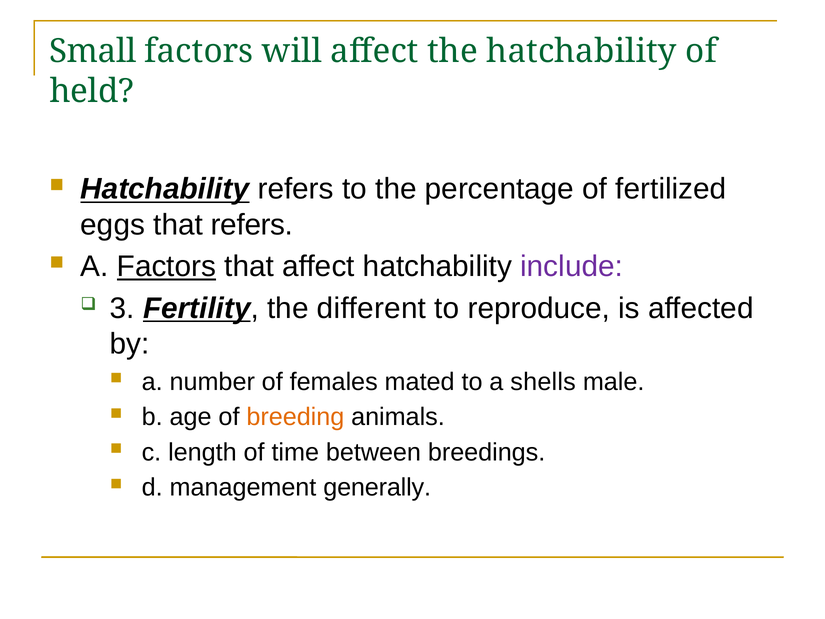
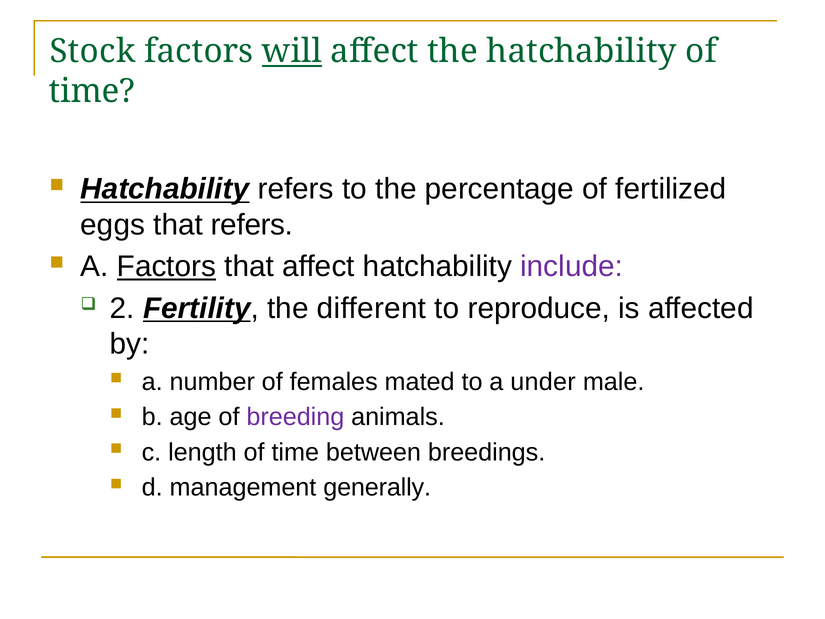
Small: Small -> Stock
will underline: none -> present
held at (92, 91): held -> time
3: 3 -> 2
shells: shells -> under
breeding colour: orange -> purple
